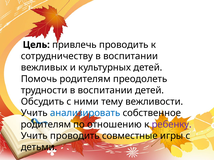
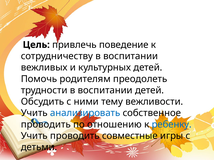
привлечь проводить: проводить -> поведение
родителям at (46, 125): родителям -> проводить
ребенку colour: purple -> blue
